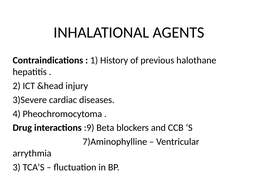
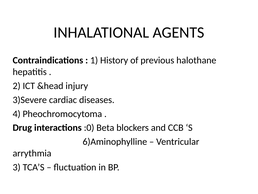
:9: :9 -> :0
7)Aminophylline: 7)Aminophylline -> 6)Aminophylline
